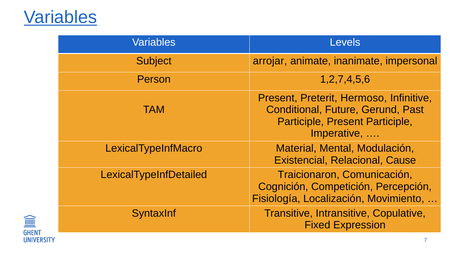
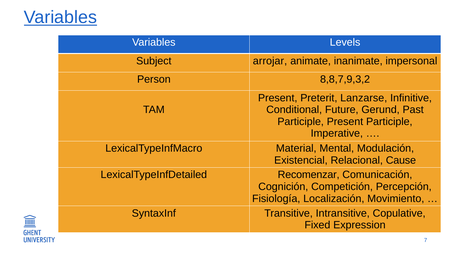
1,2,7,4,5,6: 1,2,7,4,5,6 -> 8,8,7,9,3,2
Hermoso: Hermoso -> Lanzarse
Traicionaron: Traicionaron -> Recomenzar
